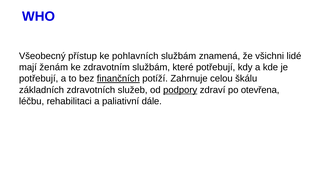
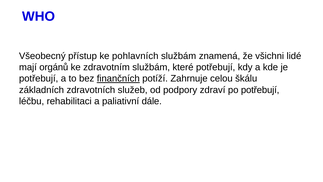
ženám: ženám -> orgánů
podpory underline: present -> none
po otevřena: otevřena -> potřebují
